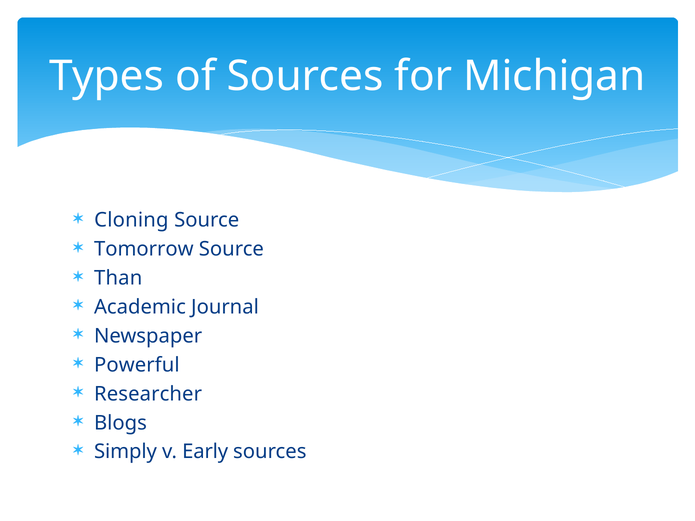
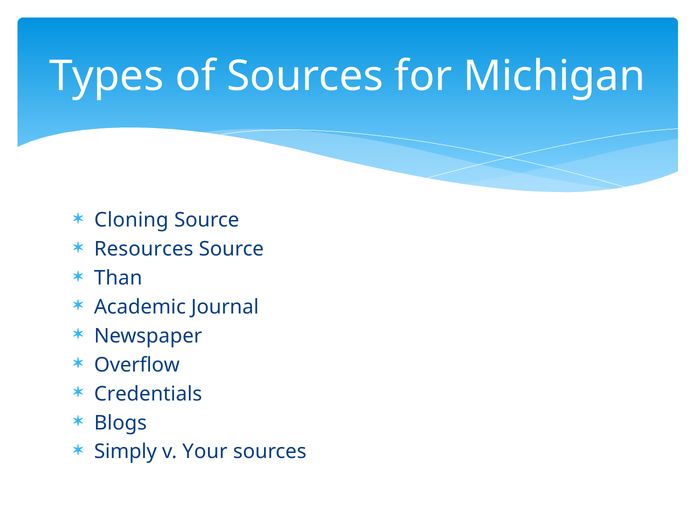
Tomorrow: Tomorrow -> Resources
Powerful: Powerful -> Overflow
Researcher: Researcher -> Credentials
Early: Early -> Your
